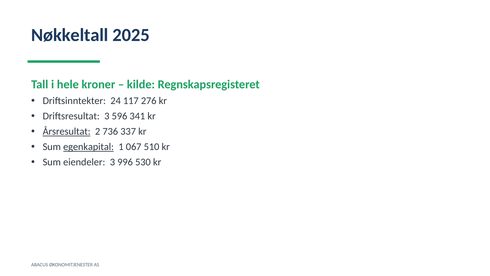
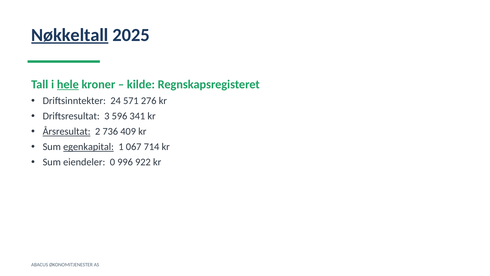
Nøkkeltall underline: none -> present
hele underline: none -> present
117: 117 -> 571
337: 337 -> 409
510: 510 -> 714
eiendeler 3: 3 -> 0
530: 530 -> 922
